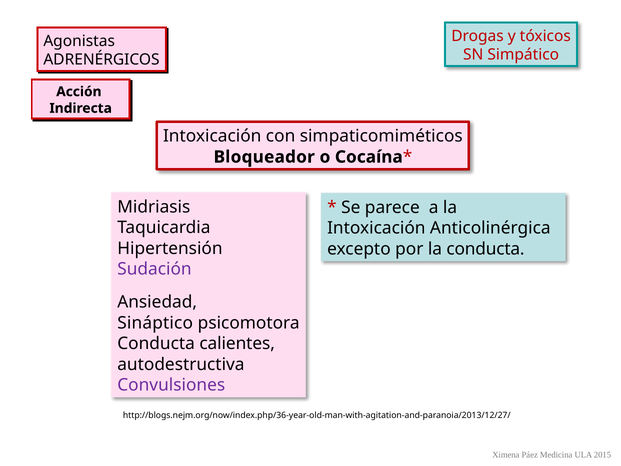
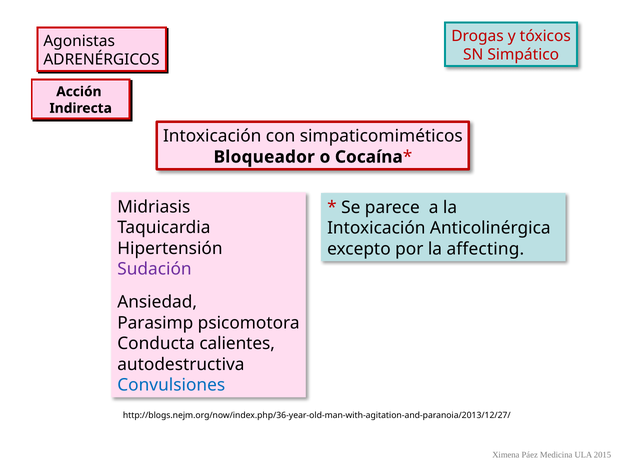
la conducta: conducta -> affecting
Sináptico: Sináptico -> Parasimp
Convulsiones colour: purple -> blue
